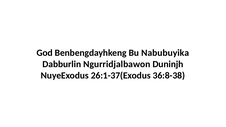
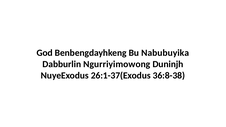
Ngurridjalbawon: Ngurridjalbawon -> Ngurriyimowong
